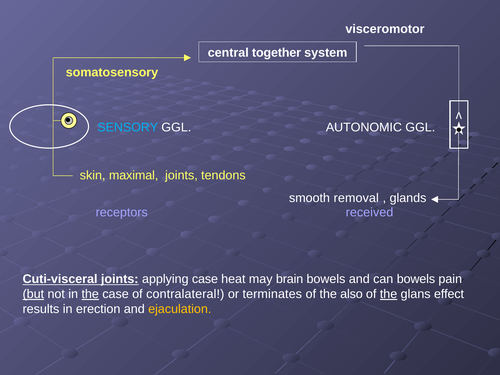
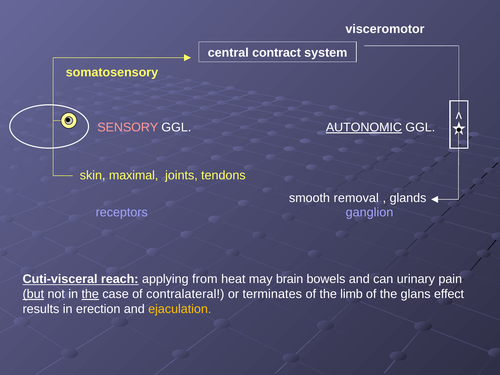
together: together -> contract
SENSORY colour: light blue -> pink
AUTONOMIC underline: none -> present
received: received -> ganglion
Cuti-visceral joints: joints -> reach
applying case: case -> from
can bowels: bowels -> urinary
also: also -> limb
the at (389, 294) underline: present -> none
